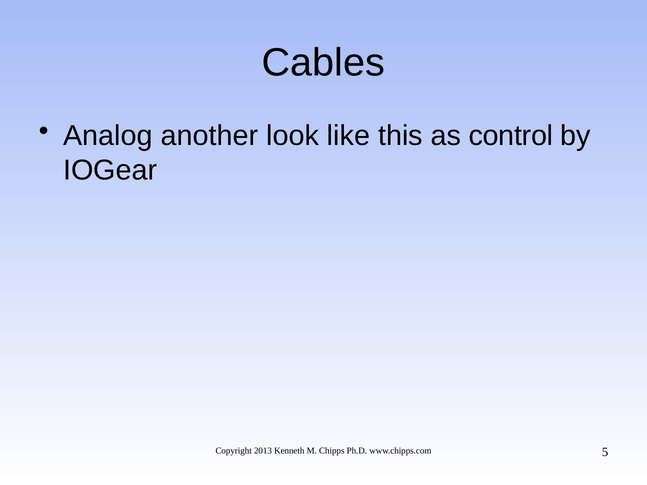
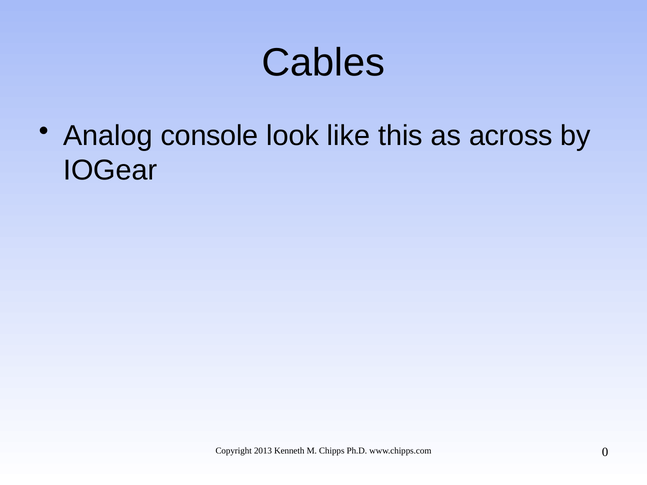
another: another -> console
control: control -> across
5: 5 -> 0
